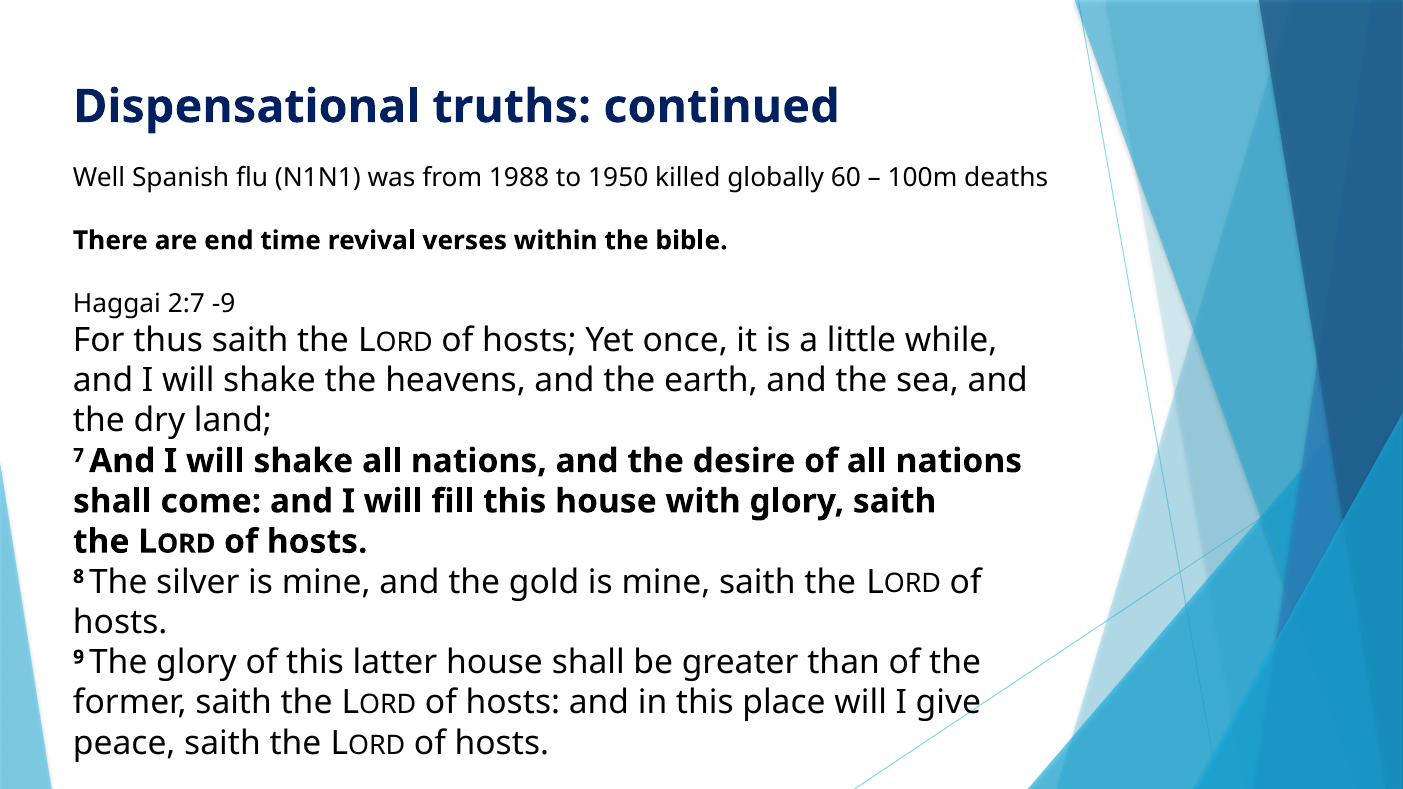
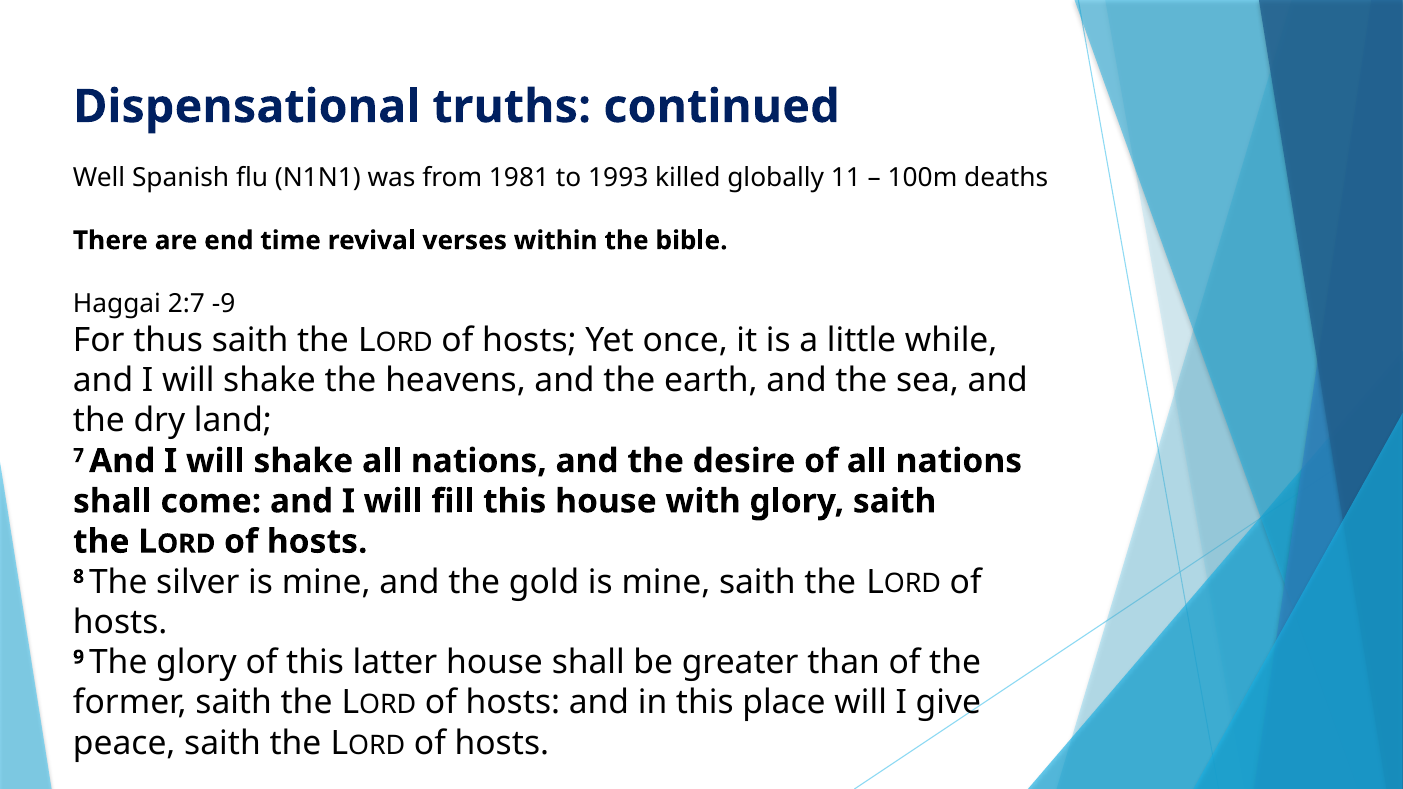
1988: 1988 -> 1981
1950: 1950 -> 1993
60: 60 -> 11
